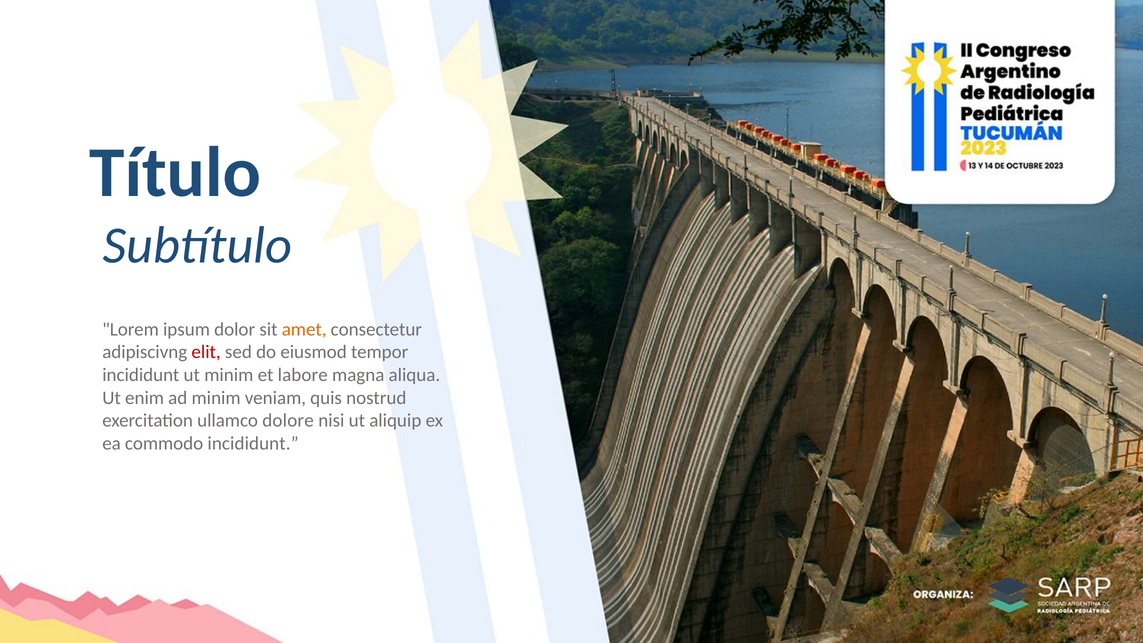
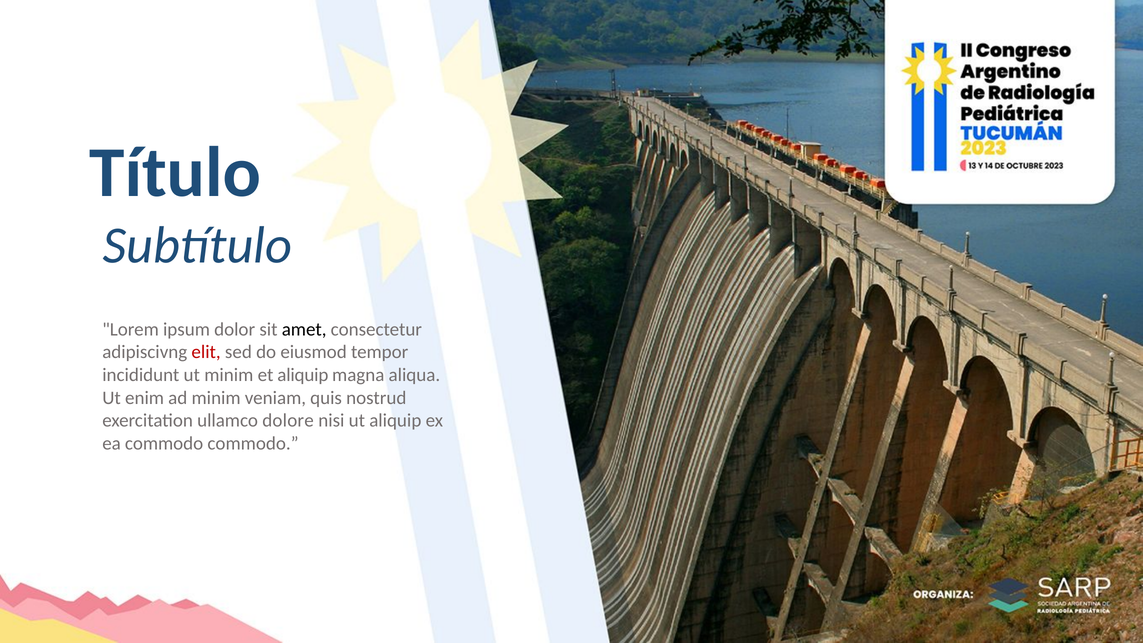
amet colour: orange -> black
et labore: labore -> aliquip
commodo incididunt: incididunt -> commodo
